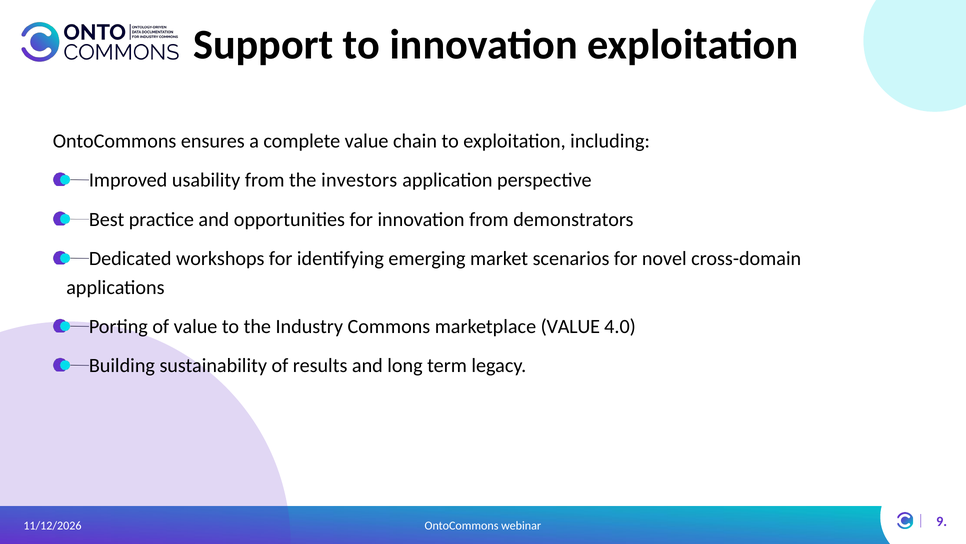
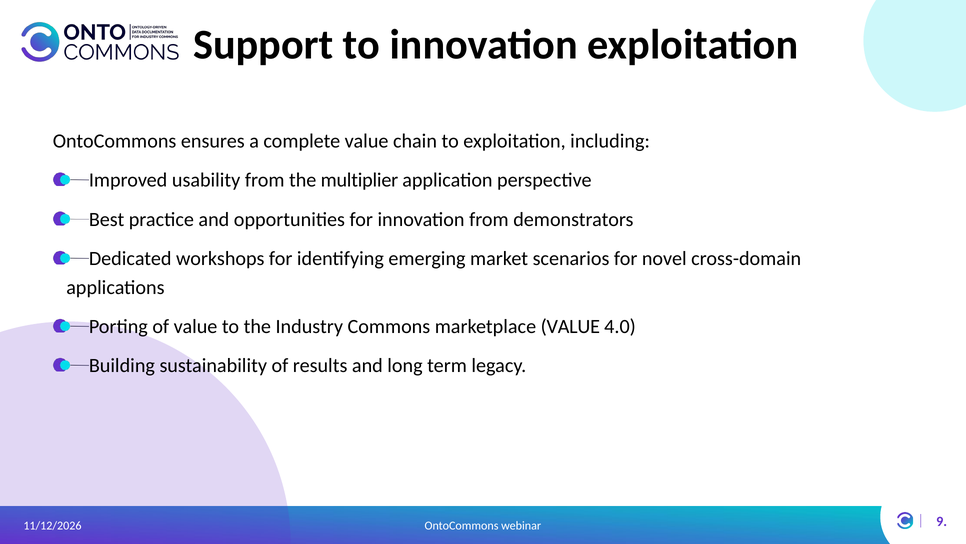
investors: investors -> multiplier
